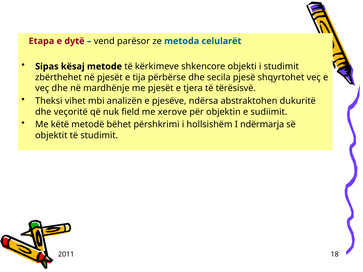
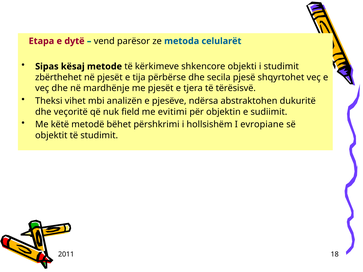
xerove: xerove -> evitimi
ndёrmarja: ndёrmarja -> evropiane
